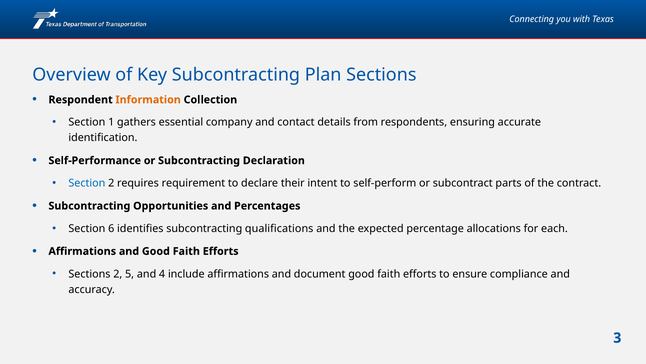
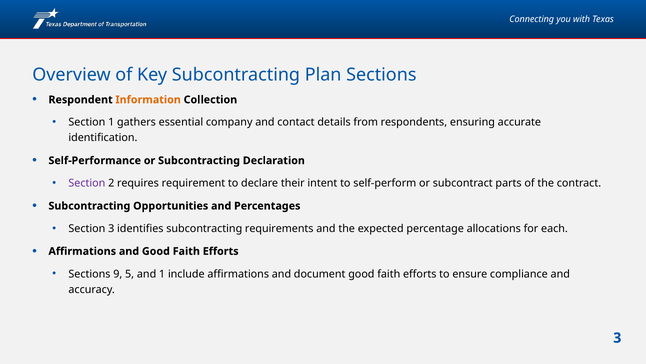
Section at (87, 183) colour: blue -> purple
Section 6: 6 -> 3
qualifications: qualifications -> requirements
Sections 2: 2 -> 9
and 4: 4 -> 1
